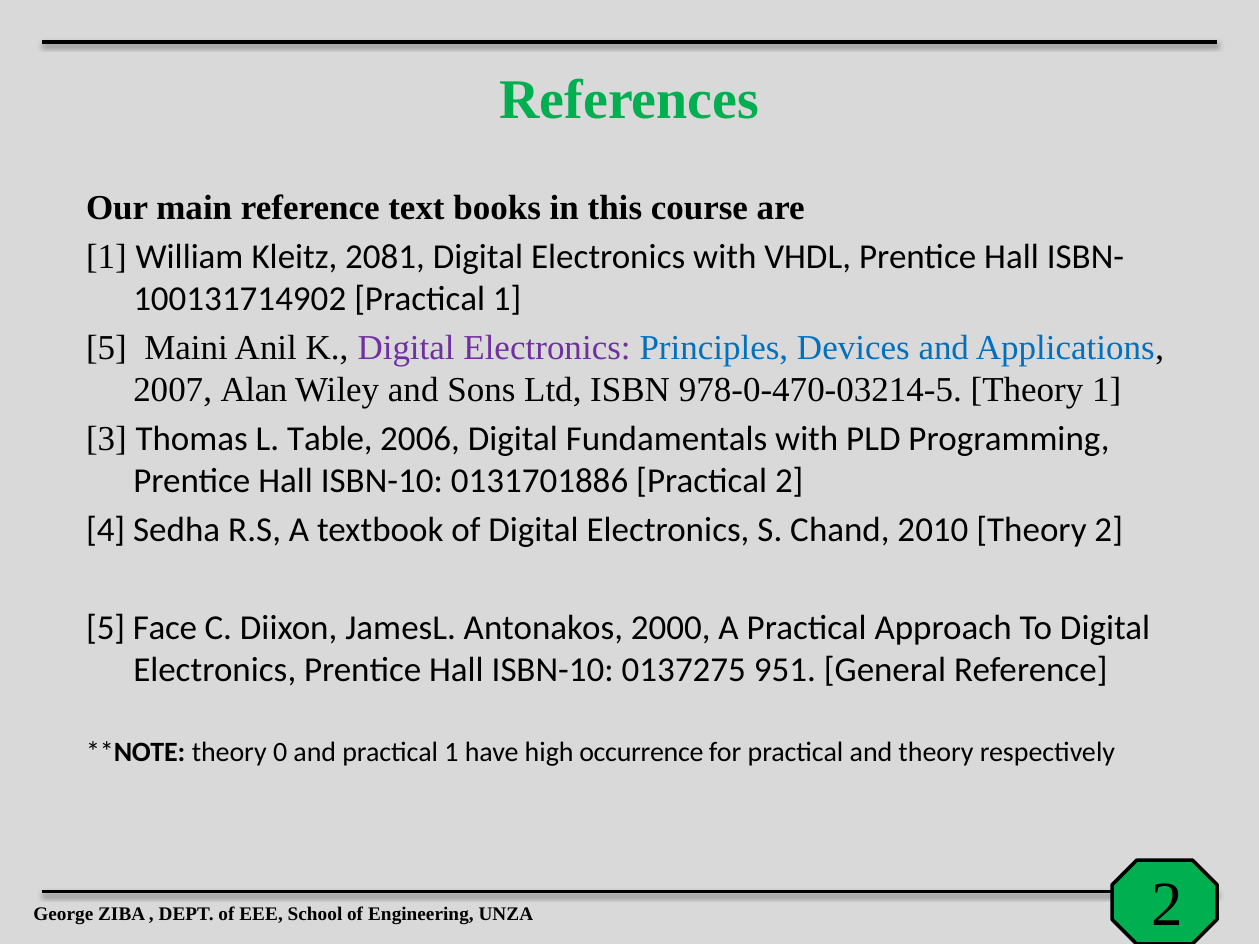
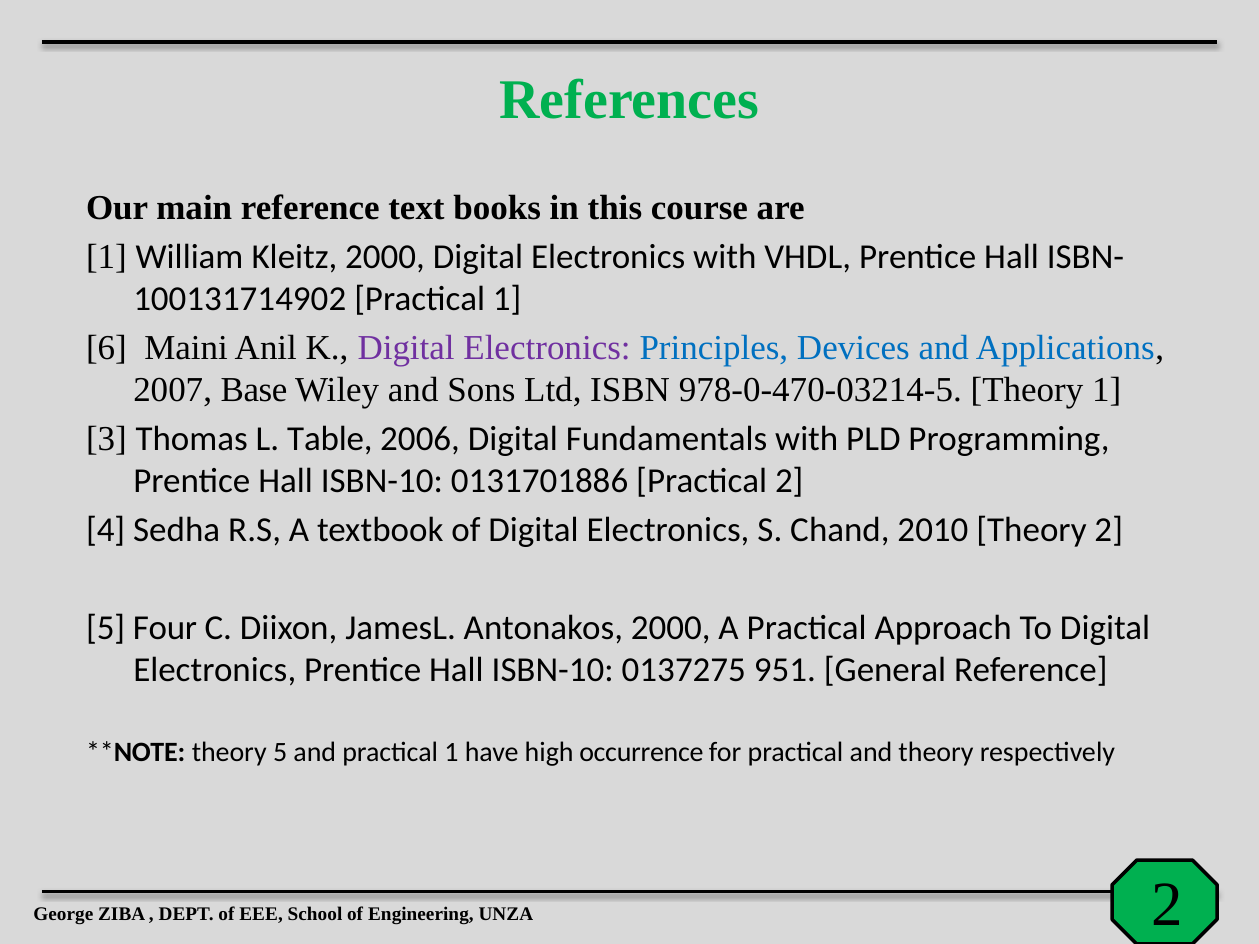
Kleitz 2081: 2081 -> 2000
5 at (106, 348): 5 -> 6
Alan: Alan -> Base
Face: Face -> Four
theory 0: 0 -> 5
